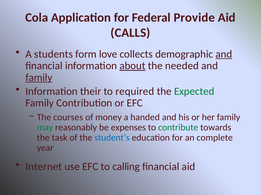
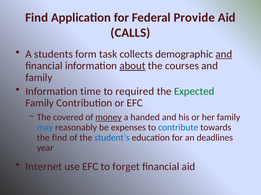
Cola at (37, 18): Cola -> Find
love: love -> task
needed: needed -> courses
family at (39, 78) underline: present -> none
their: their -> time
courses: courses -> covered
money underline: none -> present
may colour: green -> blue
contribute colour: green -> blue
the task: task -> find
complete: complete -> deadlines
calling: calling -> forget
